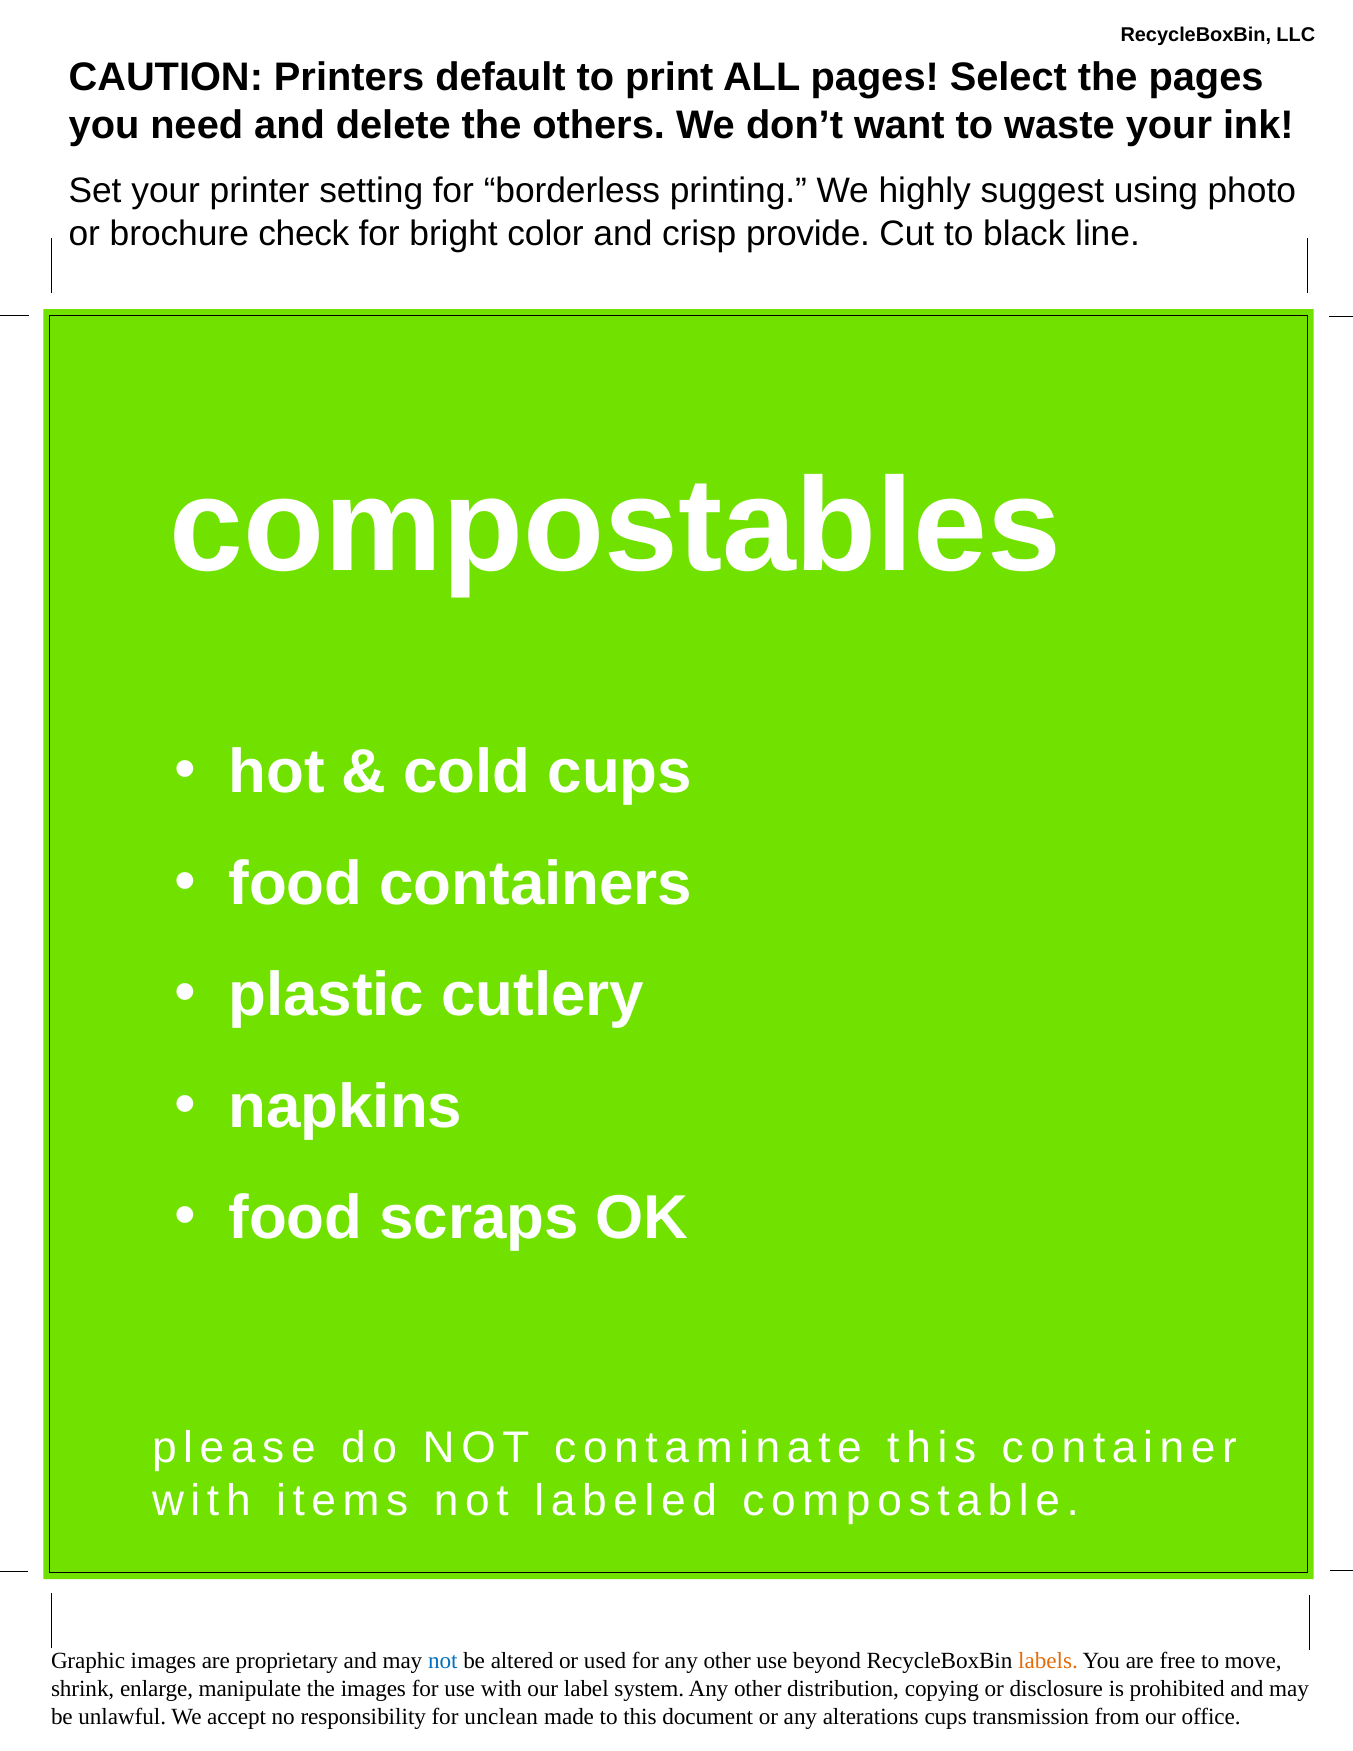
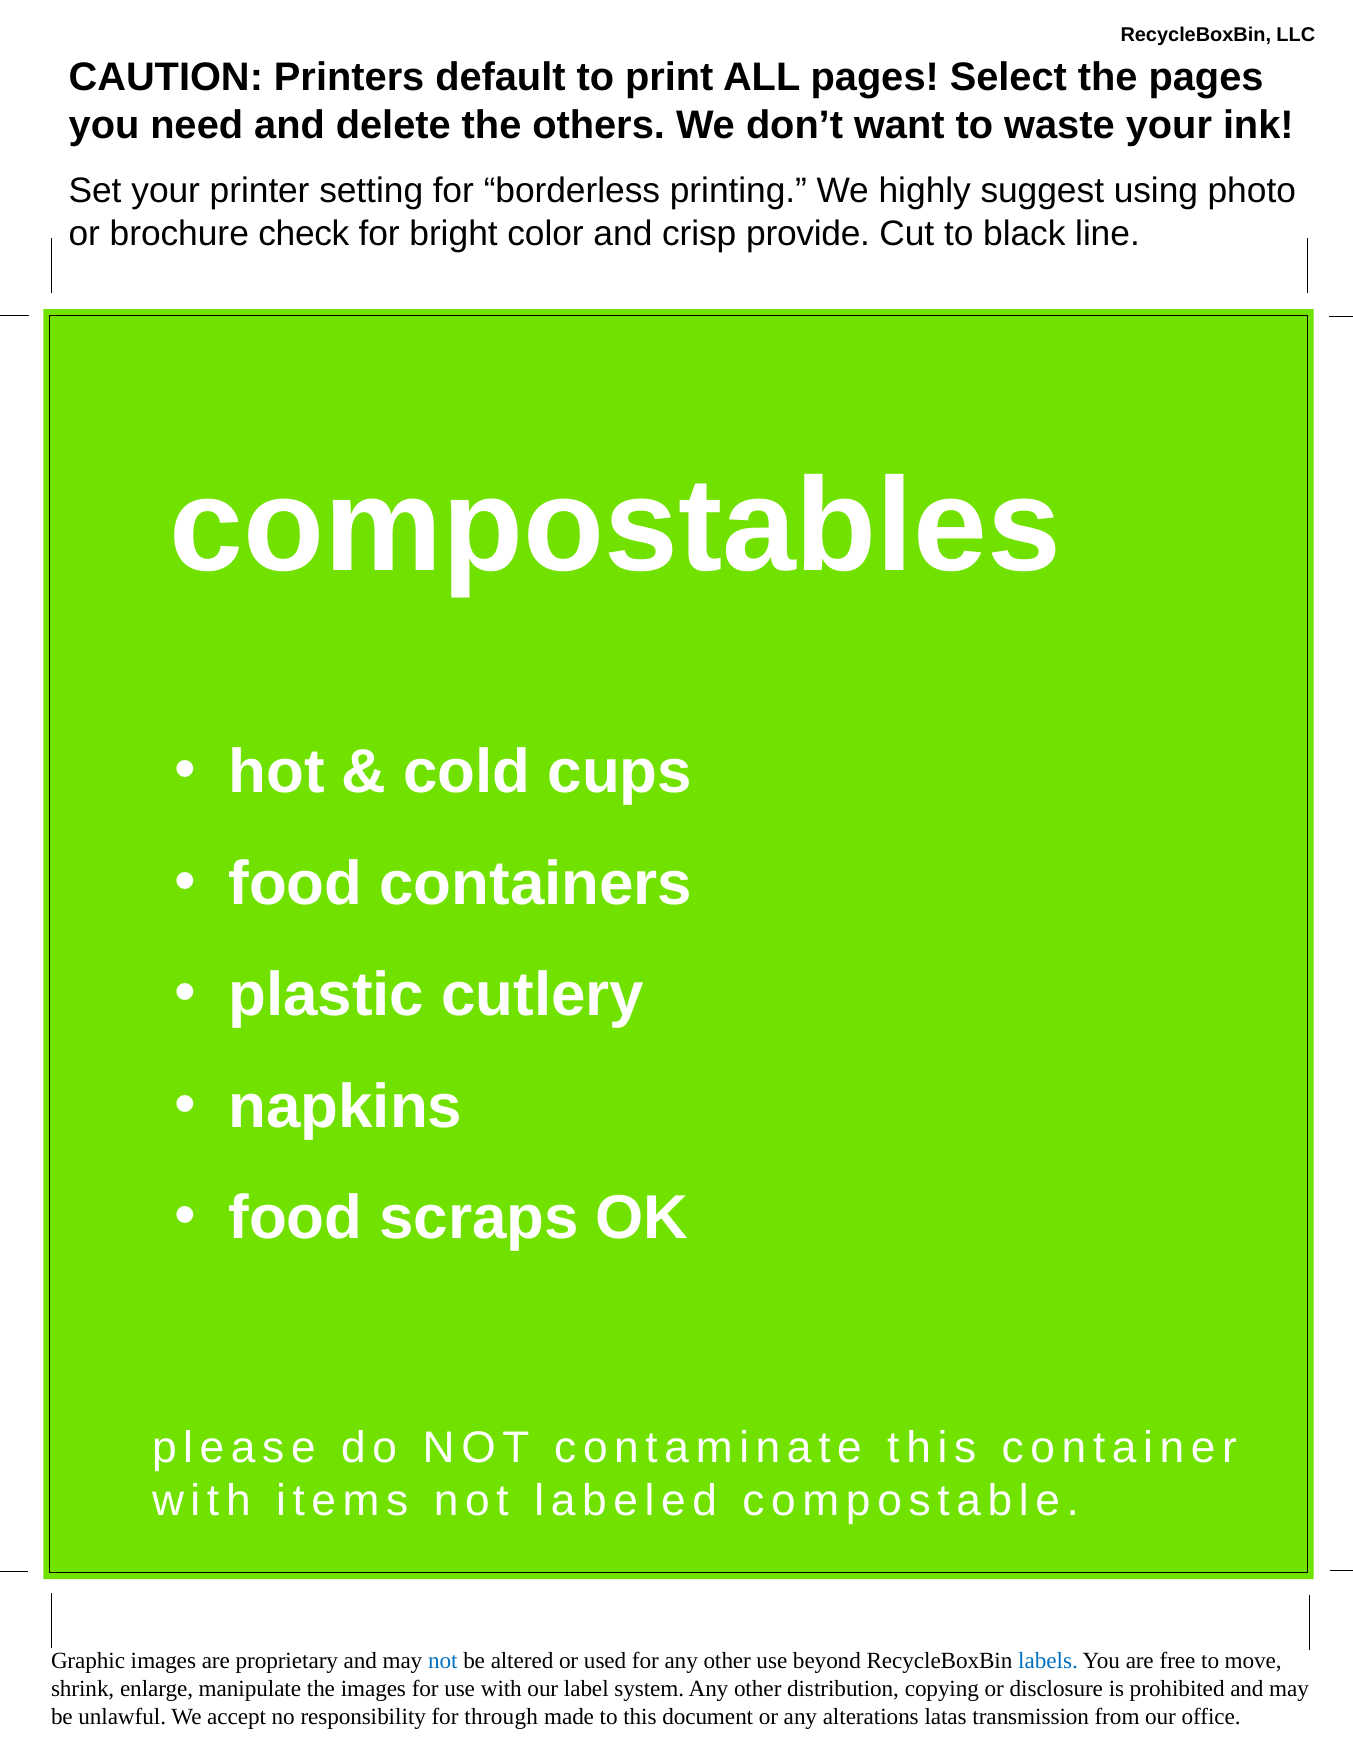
labels colour: orange -> blue
unclean: unclean -> through
alterations cups: cups -> latas
